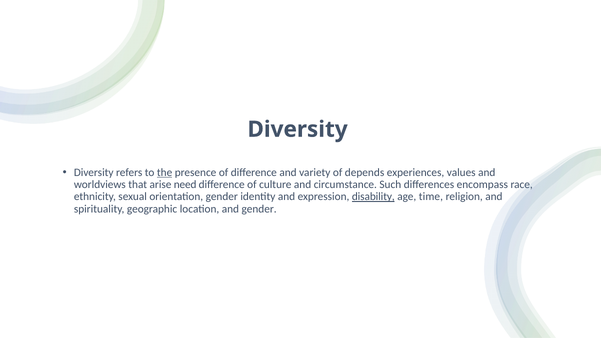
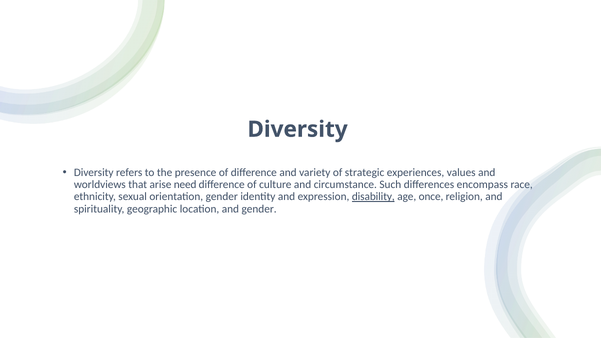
the underline: present -> none
depends: depends -> strategic
time: time -> once
